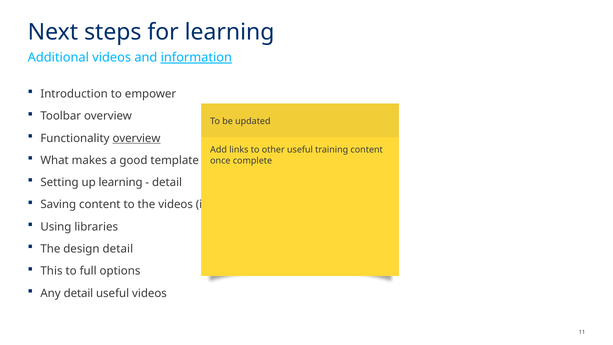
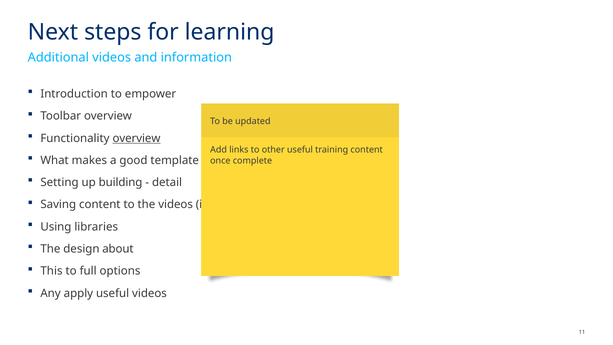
information underline: present -> none
up learning: learning -> building
design detail: detail -> about
Any detail: detail -> apply
